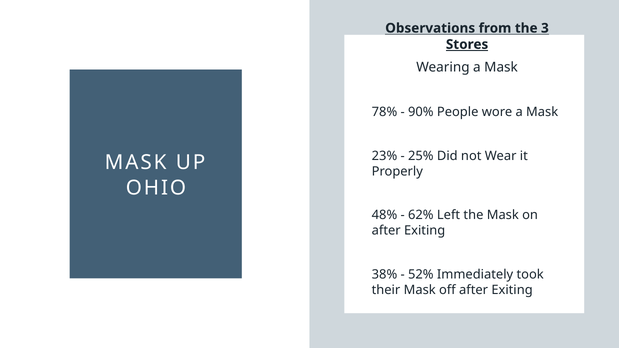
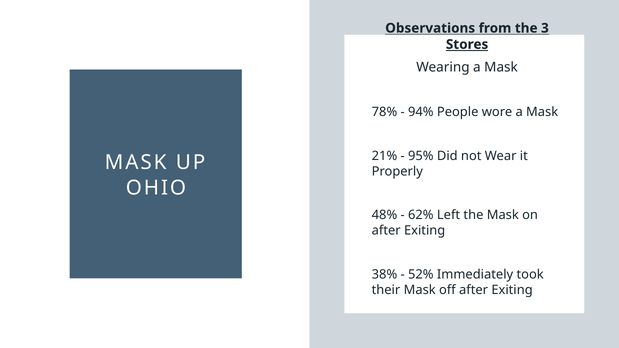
90%: 90% -> 94%
23%: 23% -> 21%
25%: 25% -> 95%
